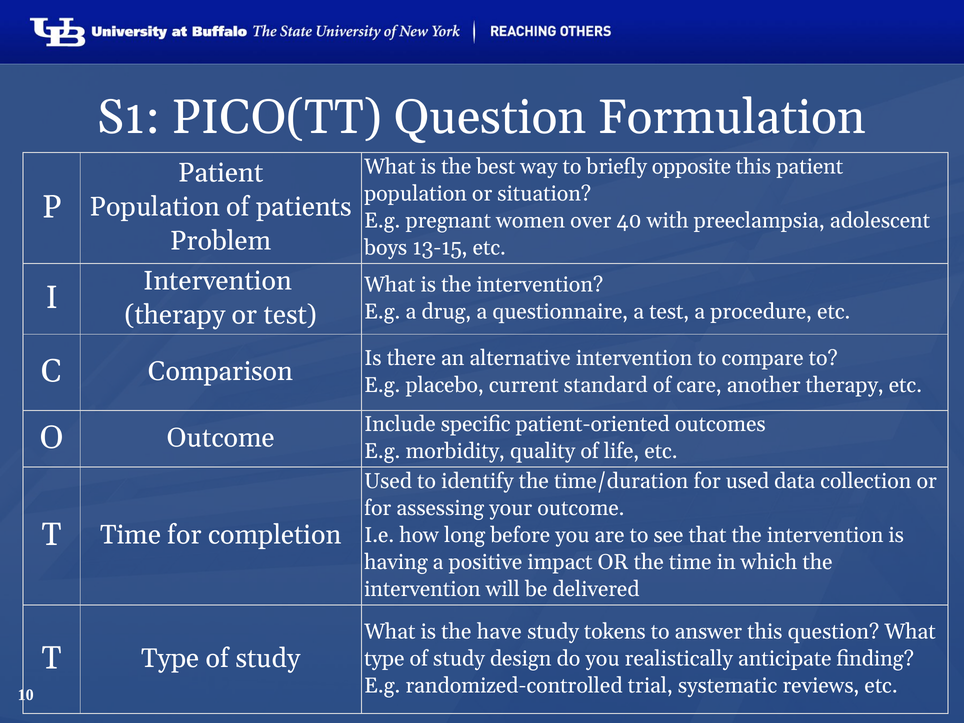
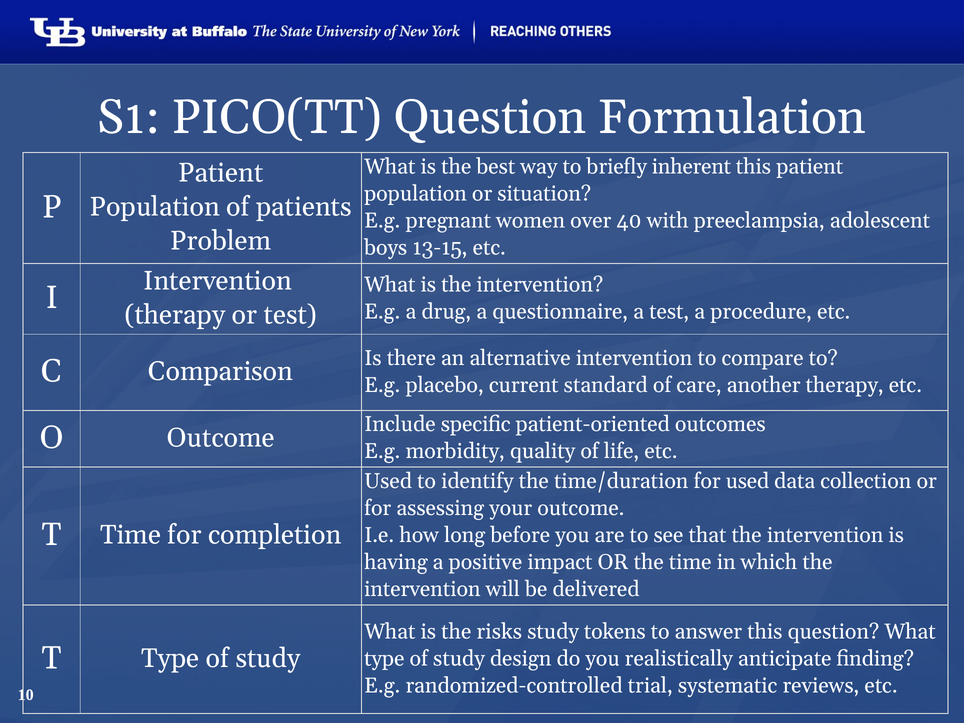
opposite: opposite -> inherent
have: have -> risks
